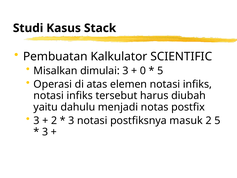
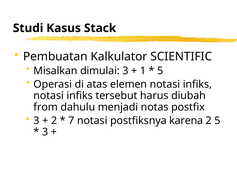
0: 0 -> 1
yaitu: yaitu -> from
3 at (71, 120): 3 -> 7
masuk: masuk -> karena
